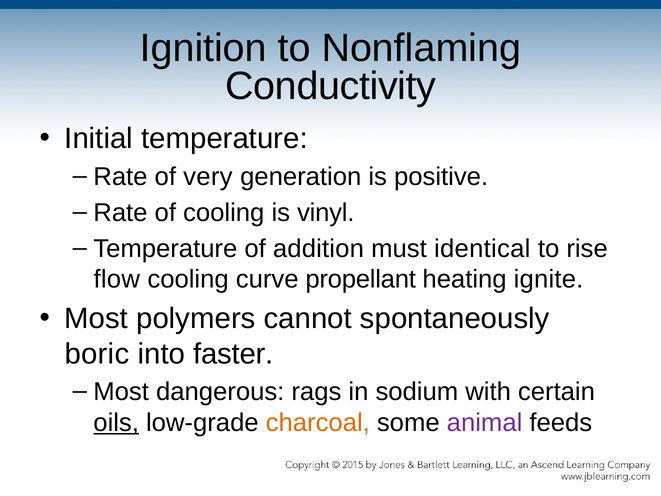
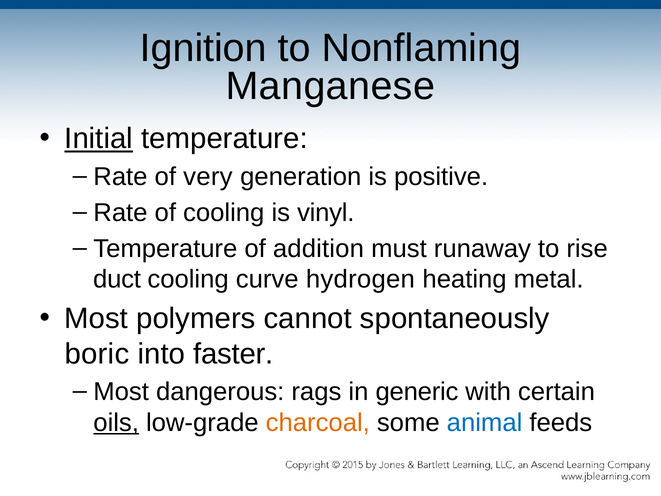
Conductivity: Conductivity -> Manganese
Initial underline: none -> present
identical: identical -> runaway
flow: flow -> duct
propellant: propellant -> hydrogen
ignite: ignite -> metal
sodium: sodium -> generic
animal colour: purple -> blue
